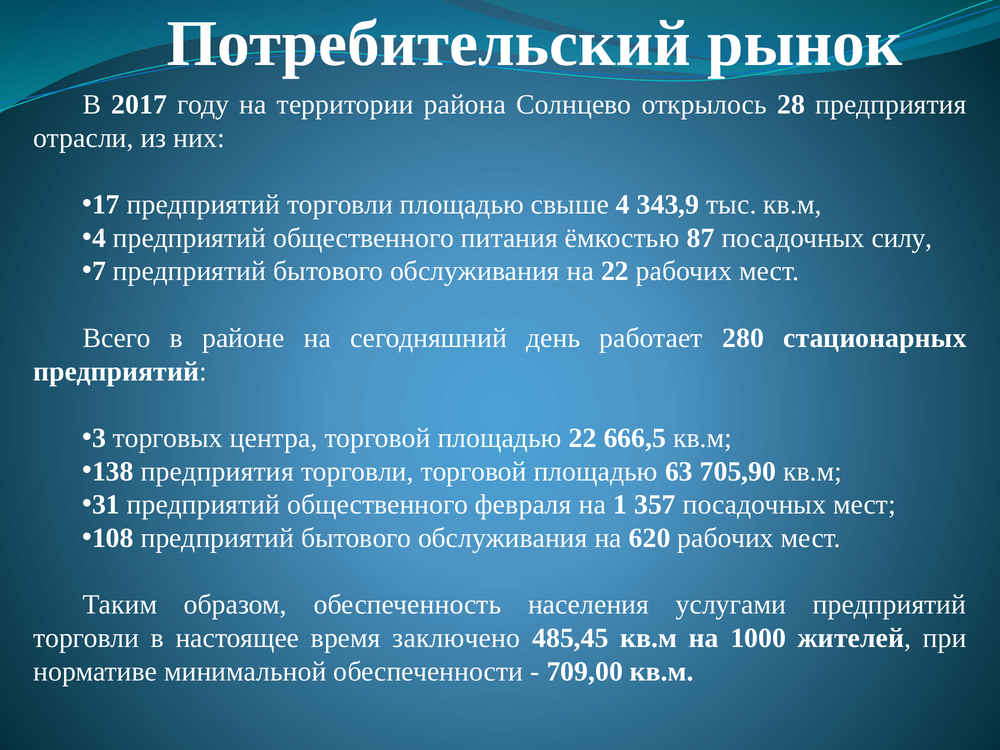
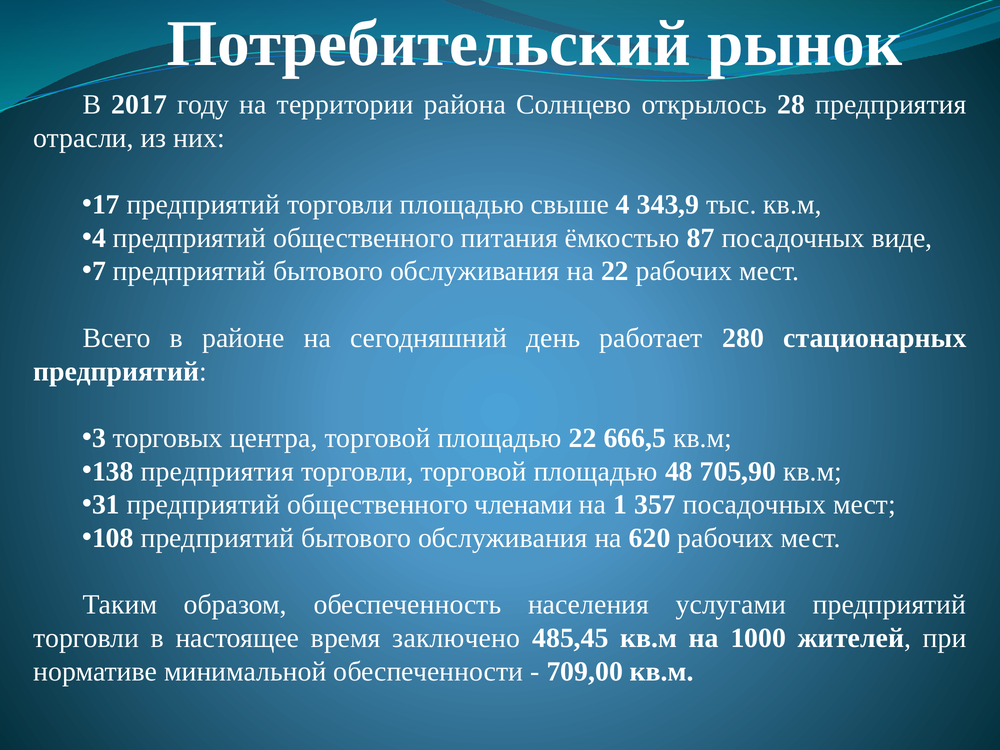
силу: силу -> виде
63: 63 -> 48
февраля: февраля -> членами
